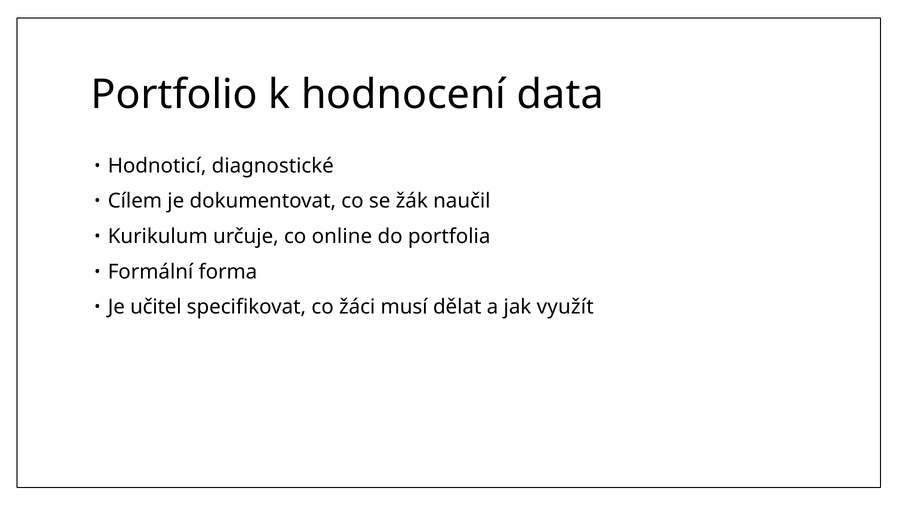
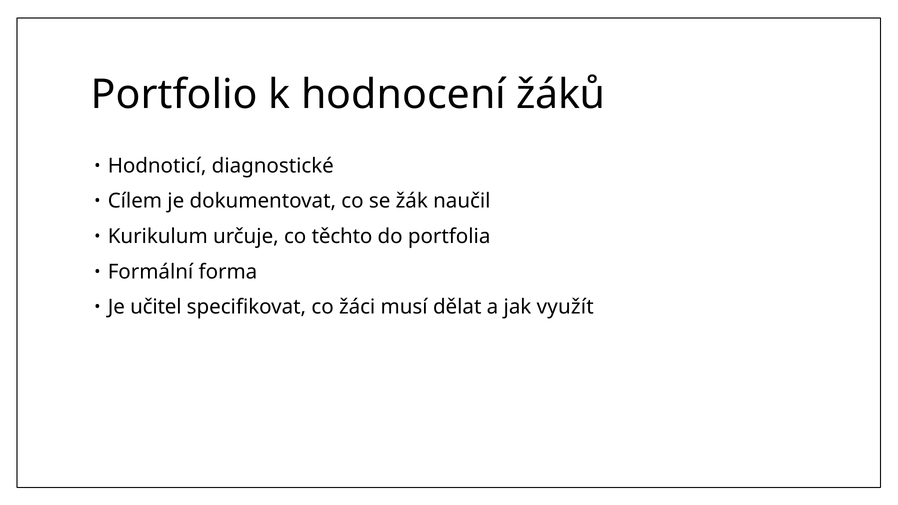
data: data -> žáků
online: online -> těchto
